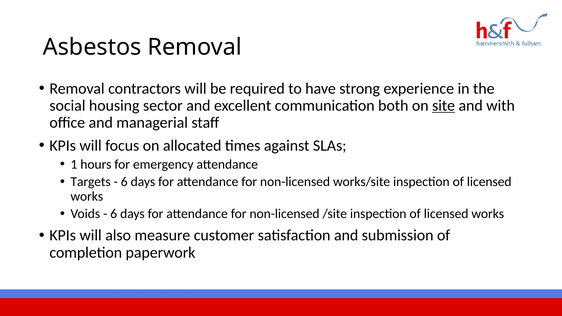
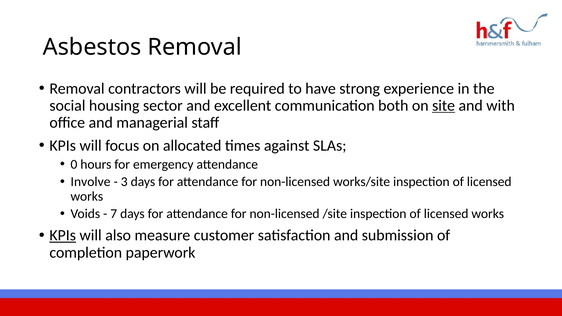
1: 1 -> 0
Targets: Targets -> Involve
6 at (124, 182): 6 -> 3
6 at (114, 214): 6 -> 7
KPIs at (63, 235) underline: none -> present
